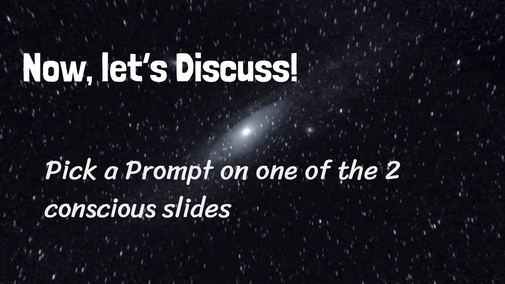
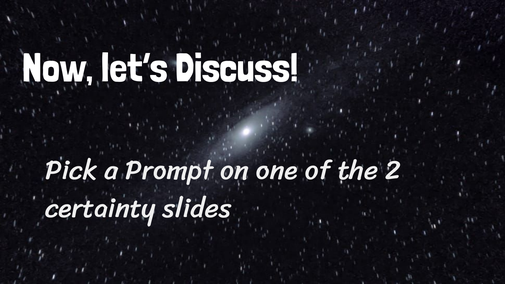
conscious: conscious -> certainty
